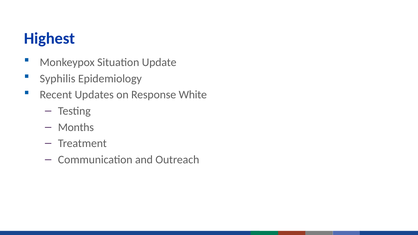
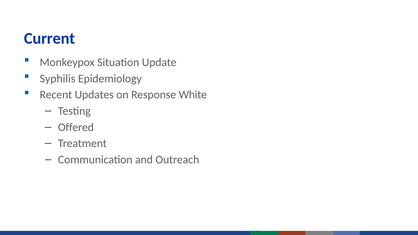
Highest: Highest -> Current
Months: Months -> Offered
